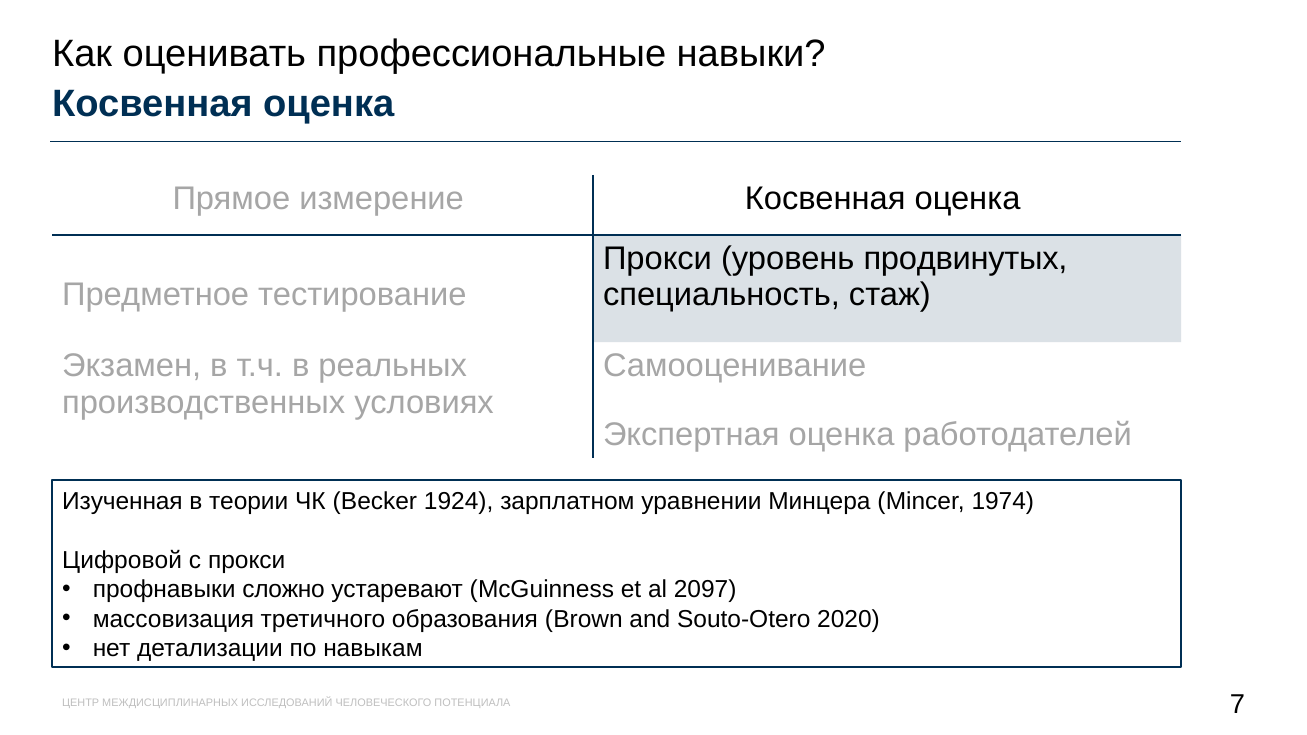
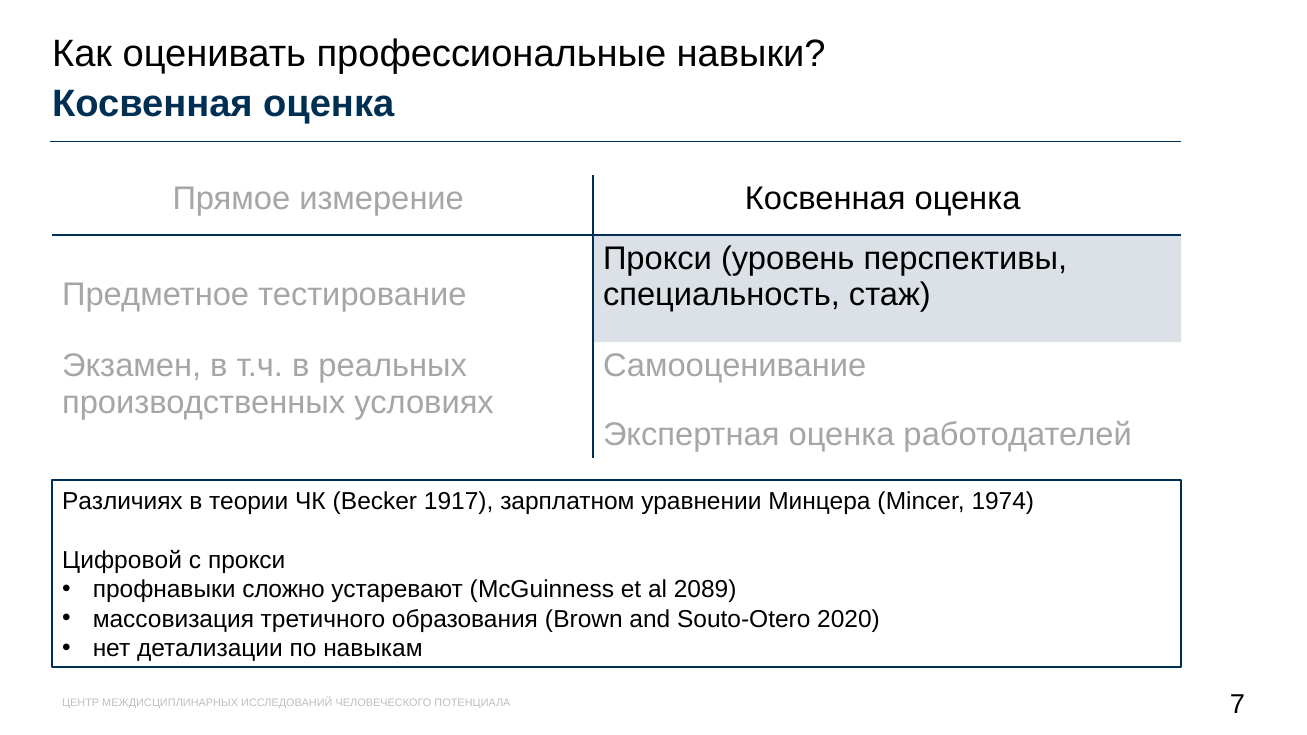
продвинутых: продвинутых -> перспективы
Изученная: Изученная -> Различиях
1924: 1924 -> 1917
2097: 2097 -> 2089
